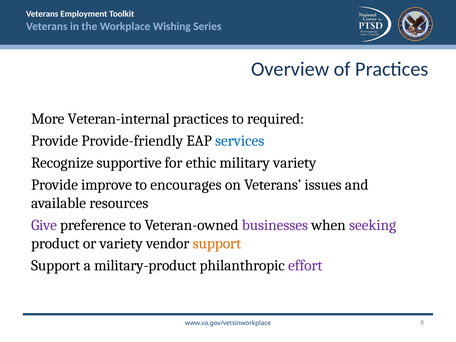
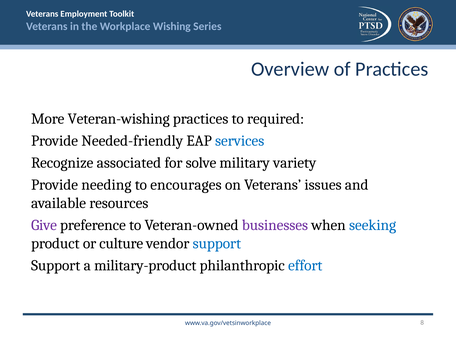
Veteran-internal: Veteran-internal -> Veteran-wishing
Provide-friendly: Provide-friendly -> Needed-friendly
supportive: supportive -> associated
ethic: ethic -> solve
improve: improve -> needing
seeking colour: purple -> blue
or variety: variety -> culture
support at (217, 244) colour: orange -> blue
effort colour: purple -> blue
